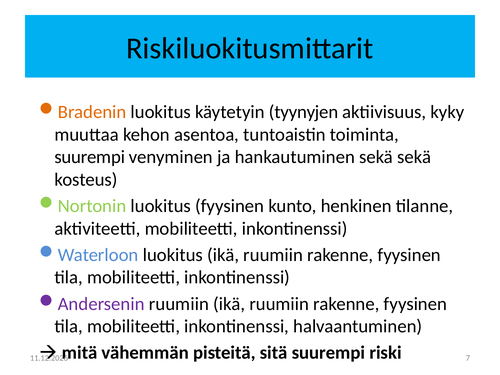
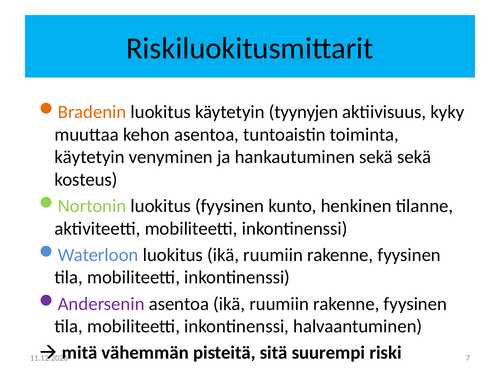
suurempi at (90, 157): suurempi -> käytetyin
Andersenin ruumiin: ruumiin -> asentoa
